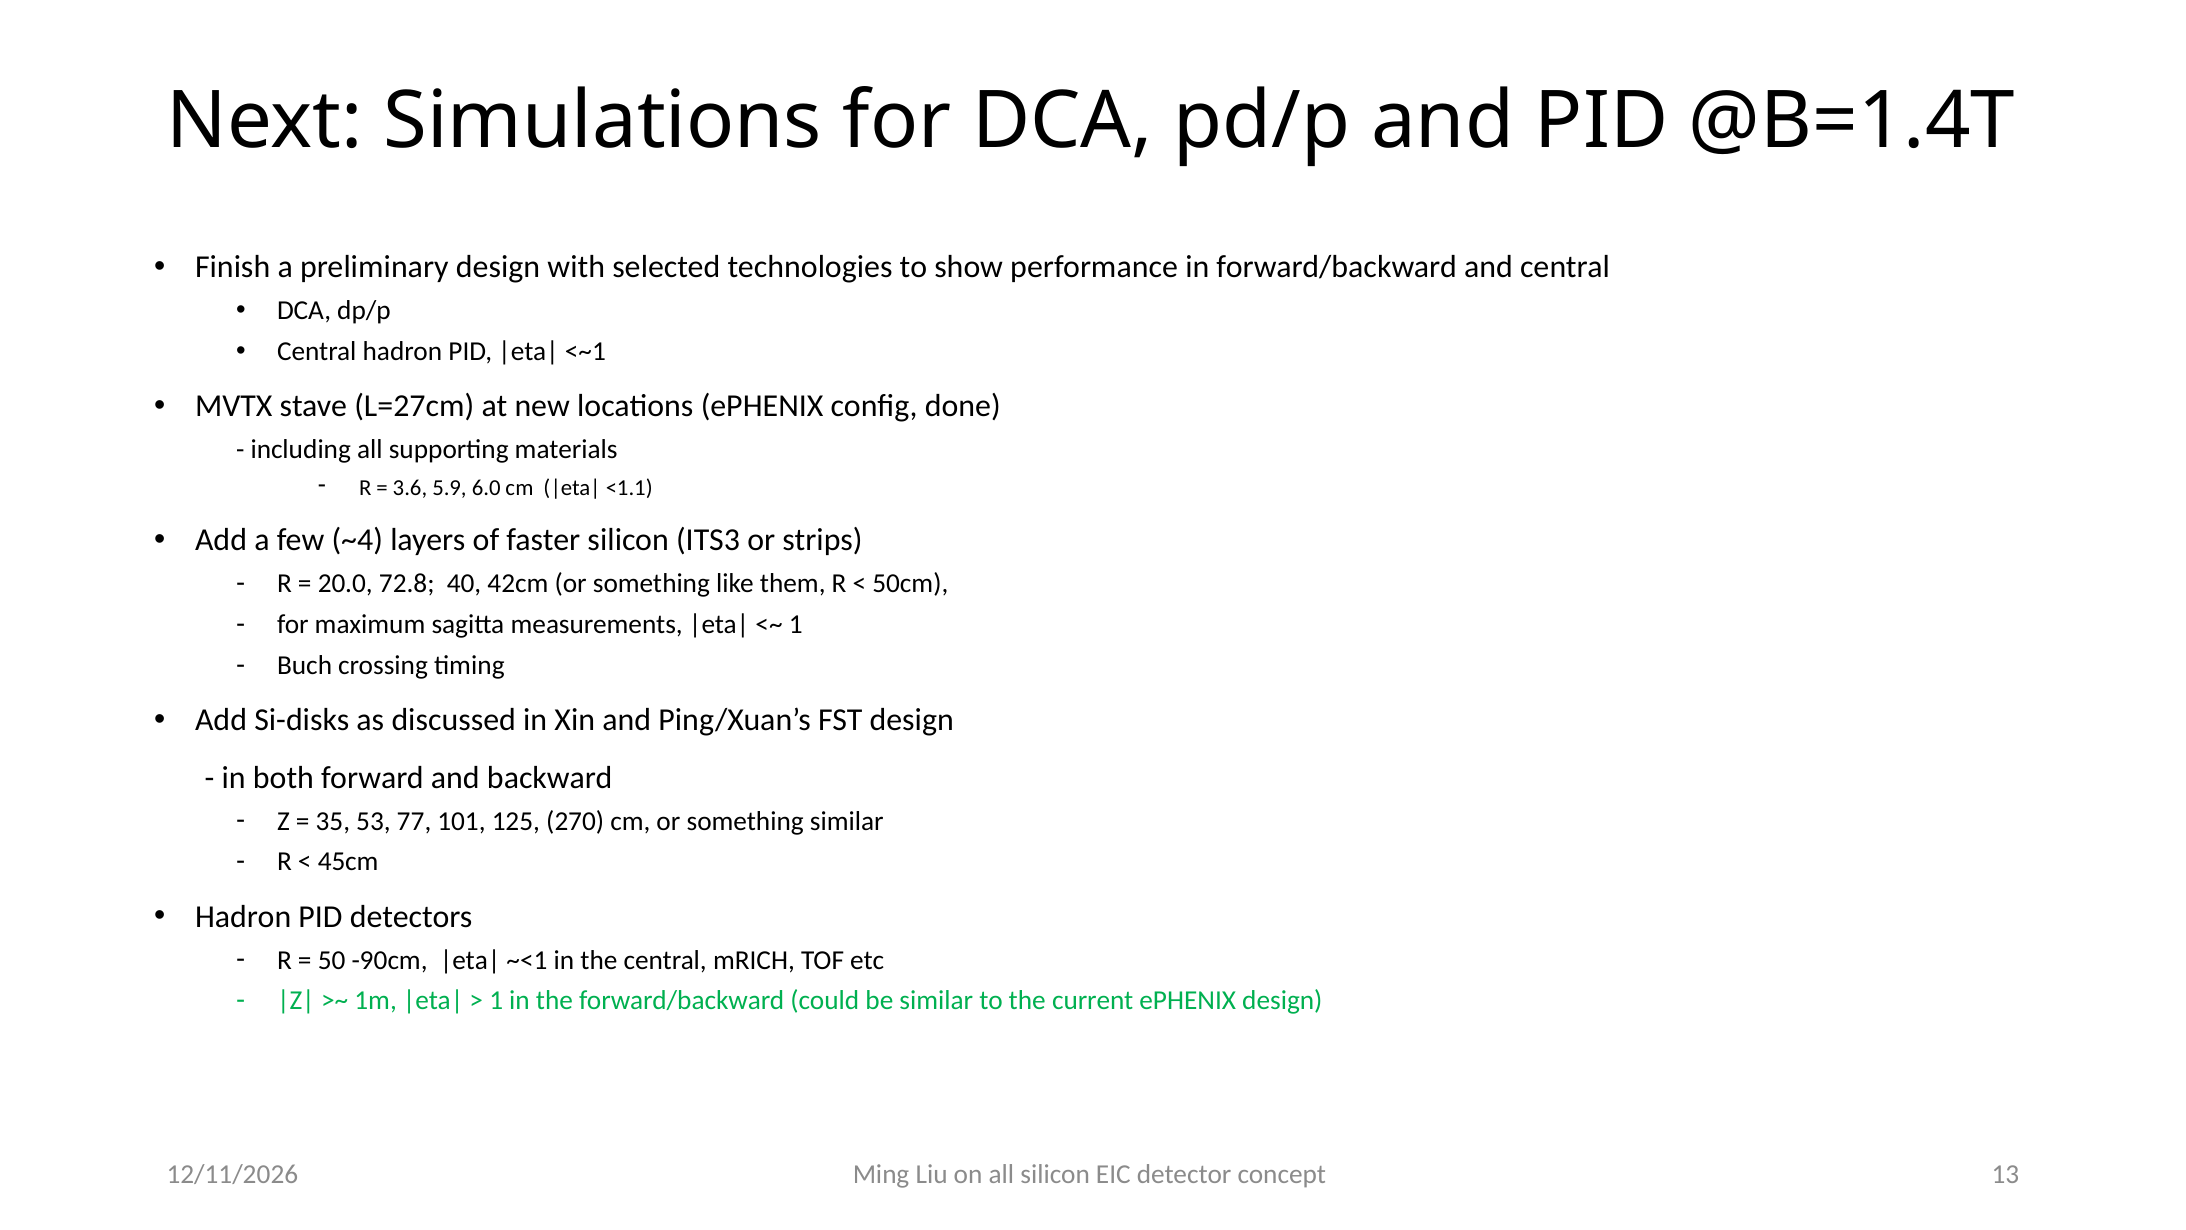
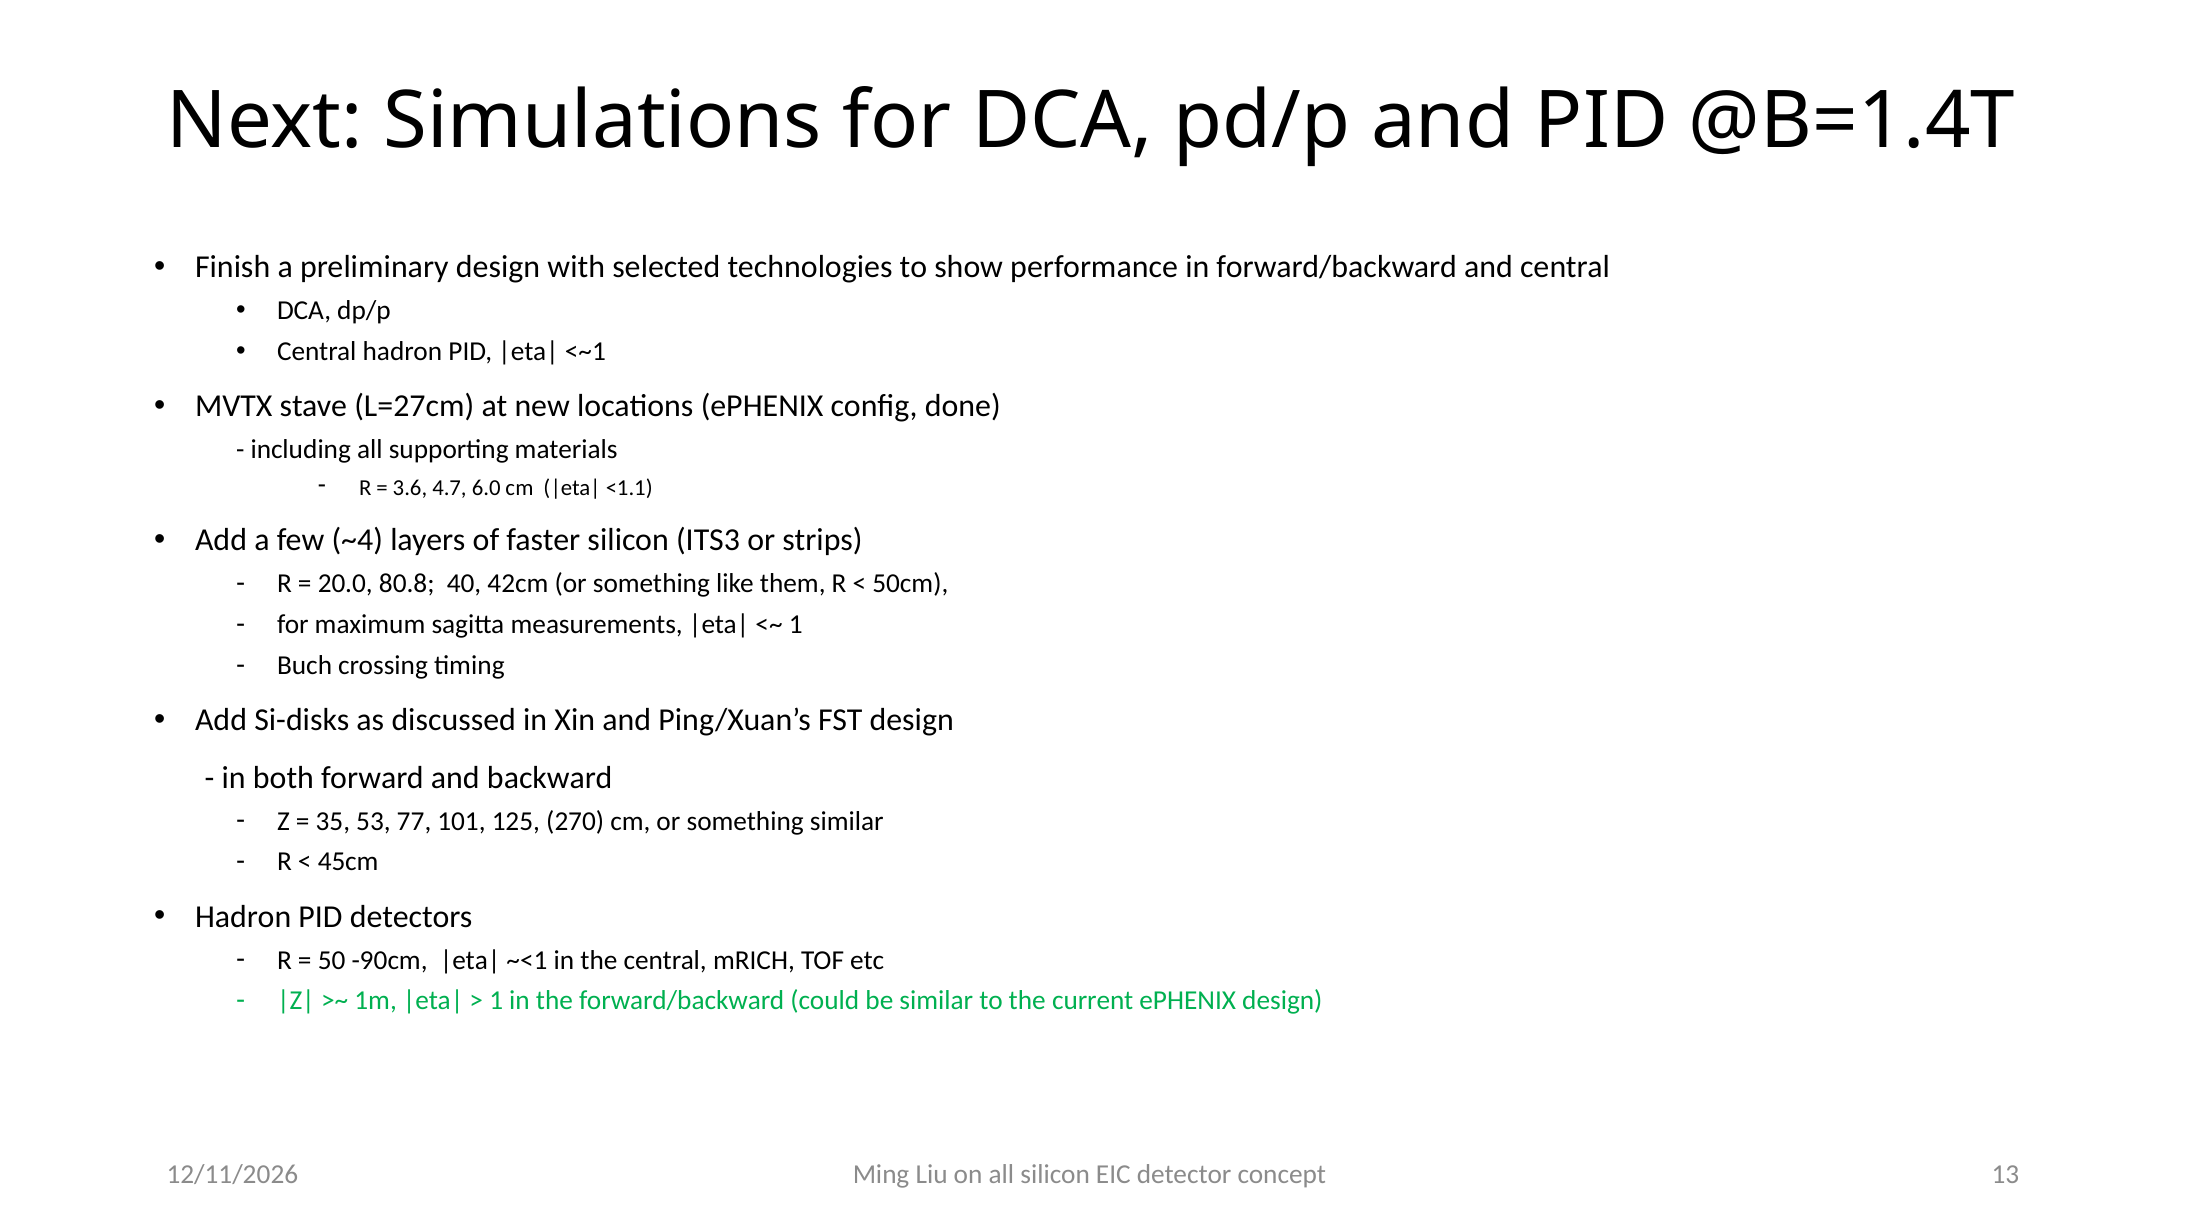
5.9: 5.9 -> 4.7
72.8: 72.8 -> 80.8
